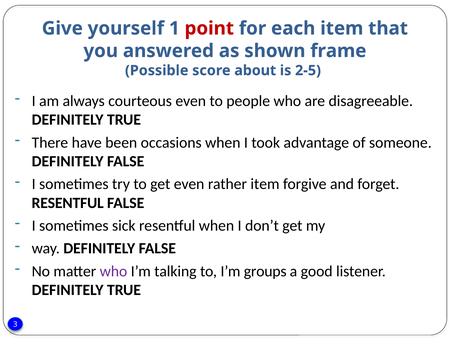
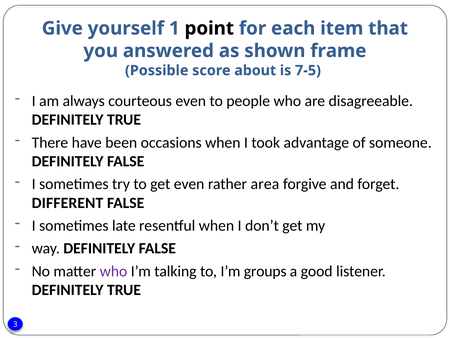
point colour: red -> black
2-5: 2-5 -> 7-5
rather item: item -> area
RESENTFUL at (68, 203): RESENTFUL -> DIFFERENT
sick: sick -> late
